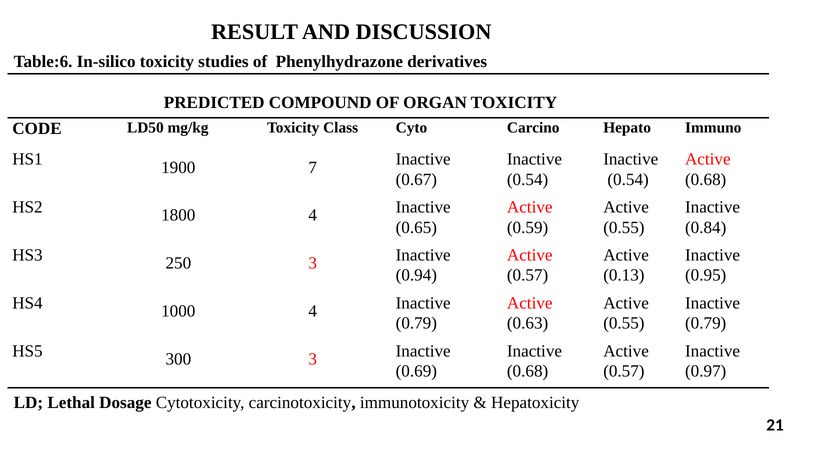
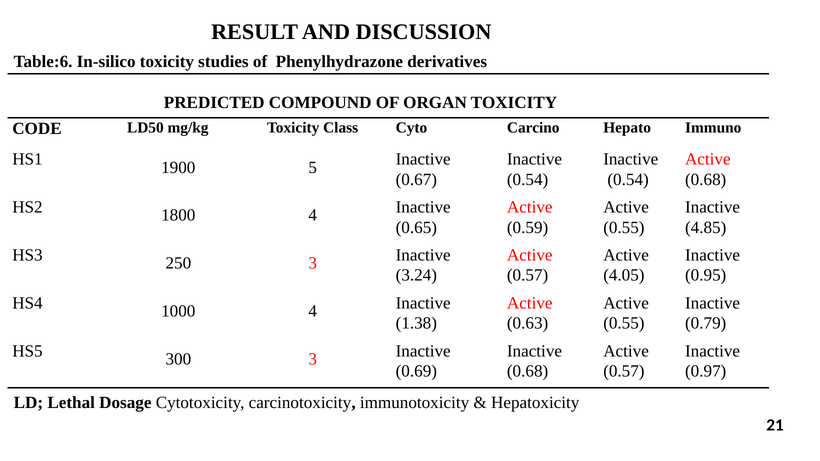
7: 7 -> 5
0.84: 0.84 -> 4.85
0.94: 0.94 -> 3.24
0.13: 0.13 -> 4.05
0.79 at (416, 323): 0.79 -> 1.38
